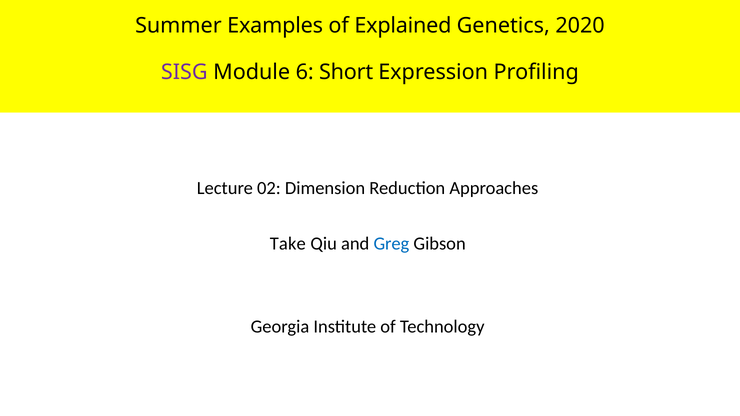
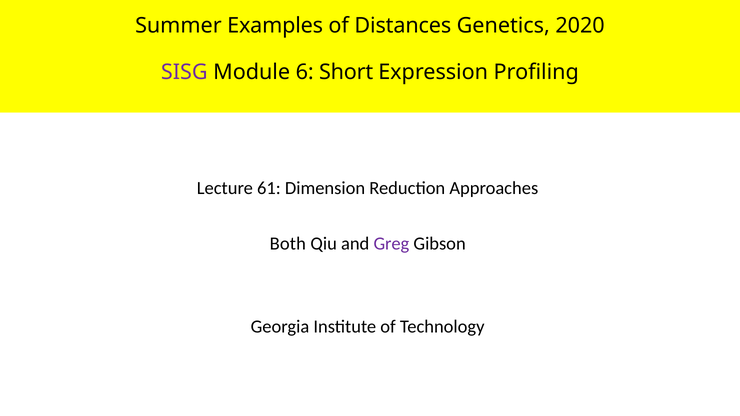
Explained: Explained -> Distances
02: 02 -> 61
Take: Take -> Both
Greg colour: blue -> purple
